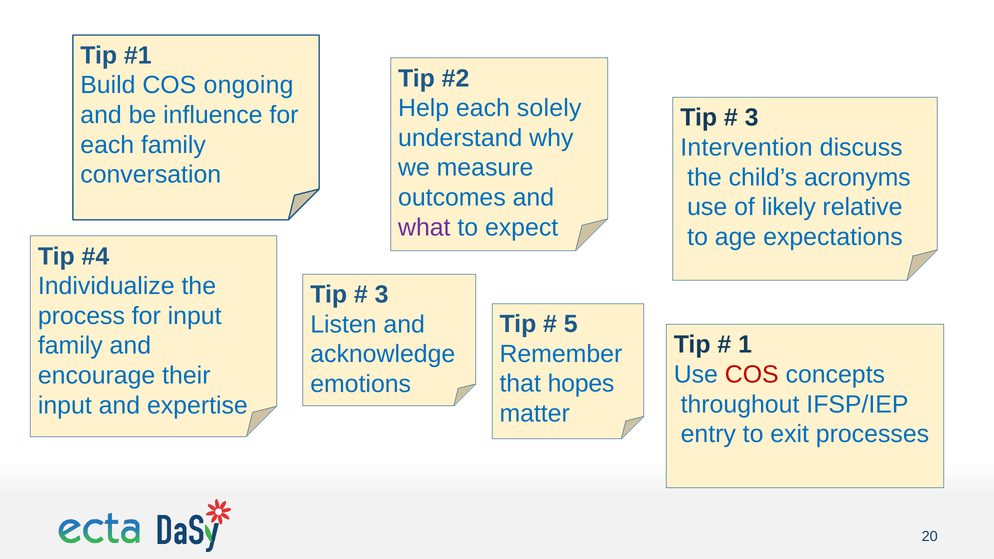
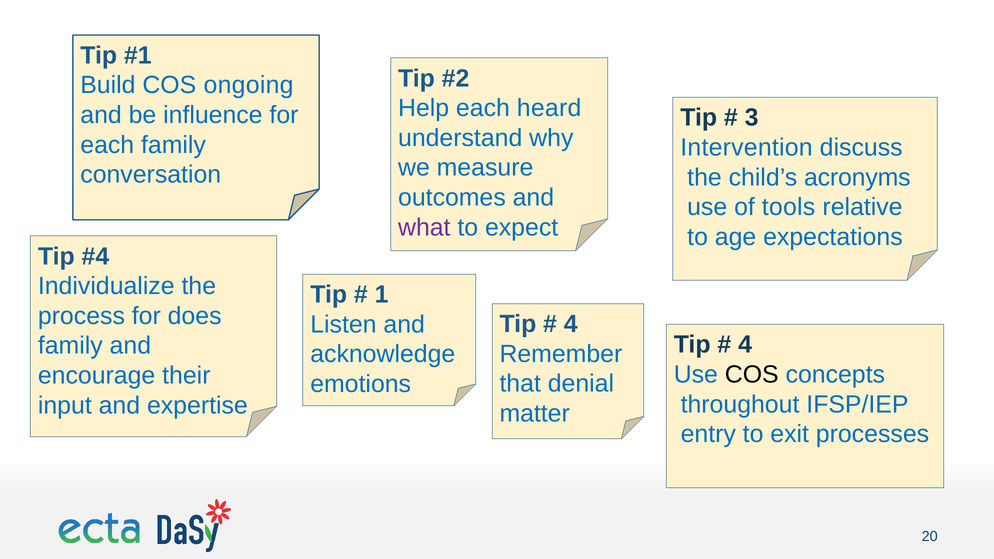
solely: solely -> heard
likely: likely -> tools
3 at (382, 295): 3 -> 1
for input: input -> does
5 at (571, 324): 5 -> 4
1 at (745, 345): 1 -> 4
COS at (752, 375) colour: red -> black
hopes: hopes -> denial
